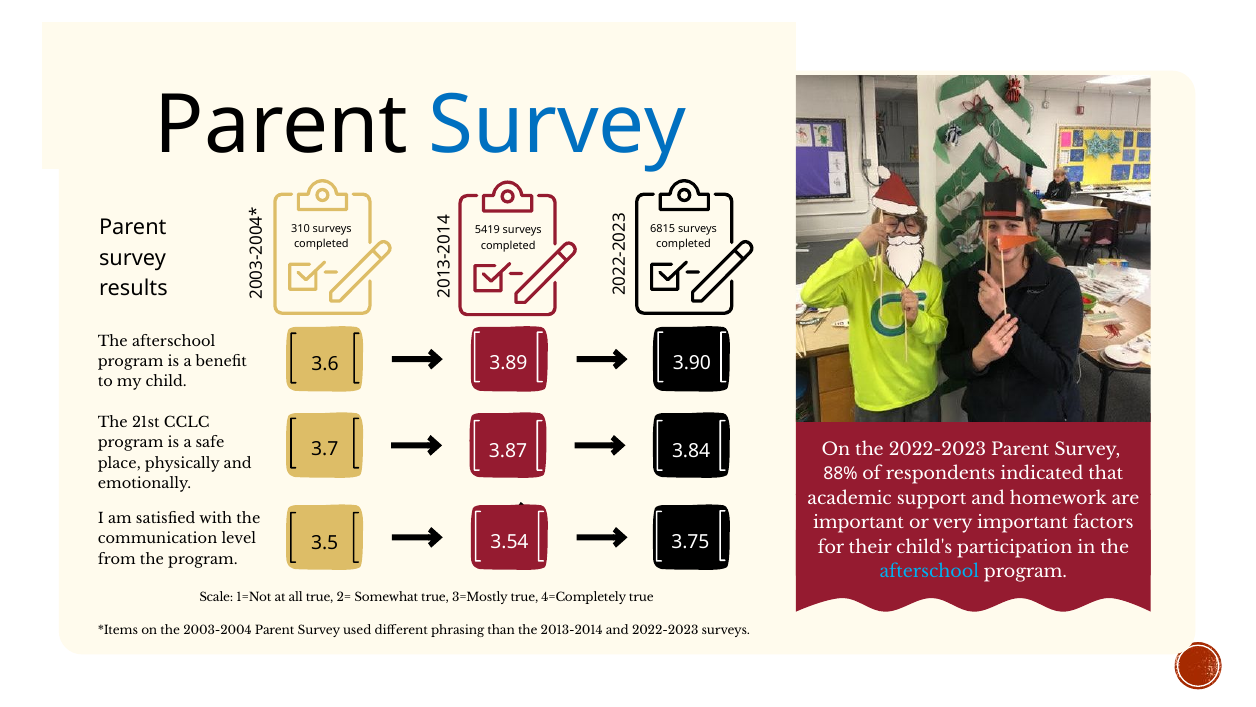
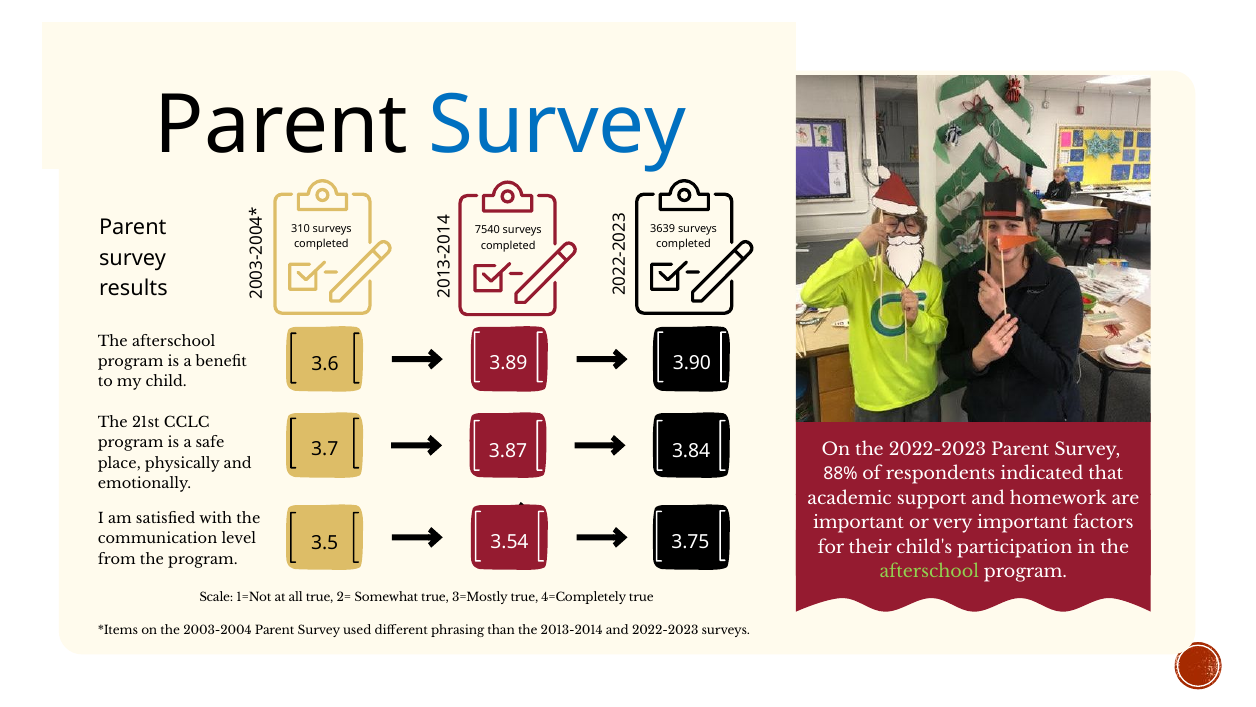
6815: 6815 -> 3639
5419: 5419 -> 7540
afterschool at (929, 571) colour: light blue -> light green
